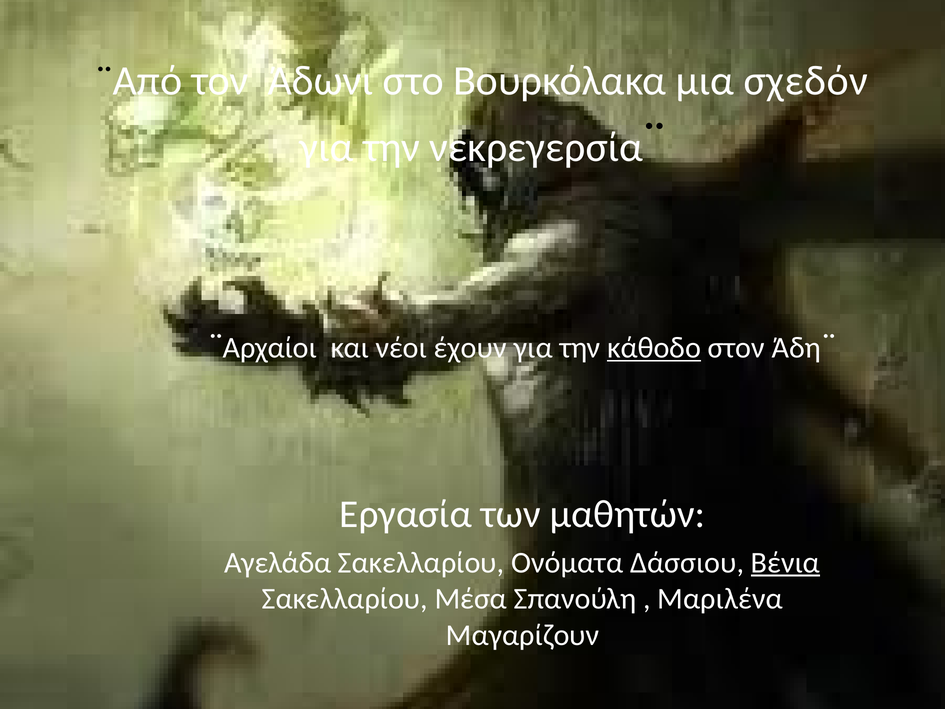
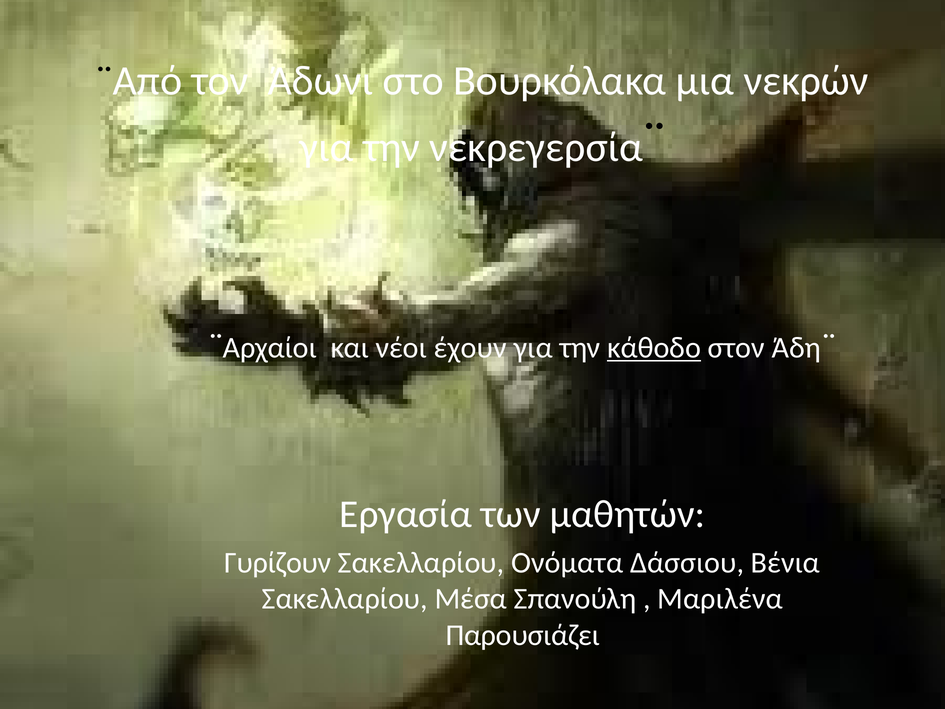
σχεδόν: σχεδόν -> νεκρών
Αγελάδα: Αγελάδα -> Γυρίζουν
Βένια underline: present -> none
Μαγαρίζουν: Μαγαρίζουν -> Παρουσιάζει
